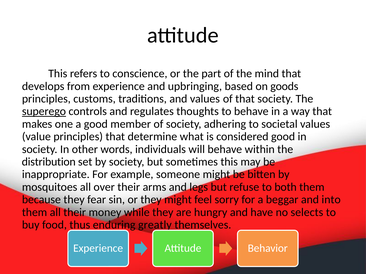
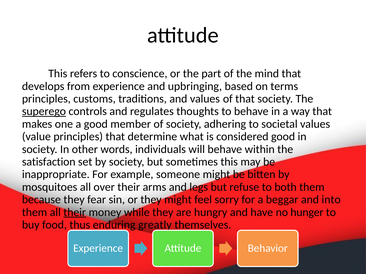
goods: goods -> terms
distribution: distribution -> satisfaction
their at (75, 213) underline: none -> present
selects: selects -> hunger
